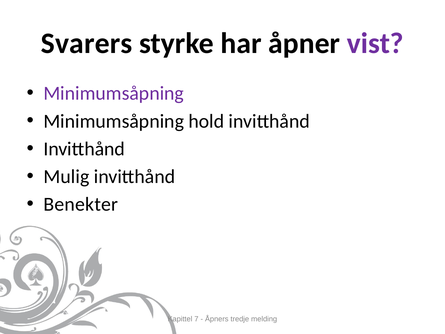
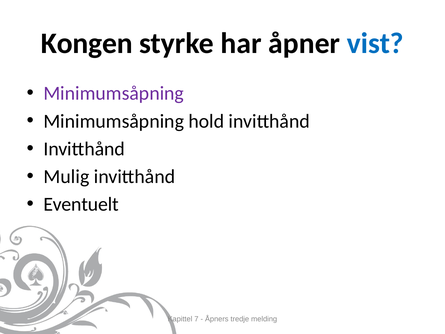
Svarers: Svarers -> Kongen
vist colour: purple -> blue
Benekter: Benekter -> Eventuelt
